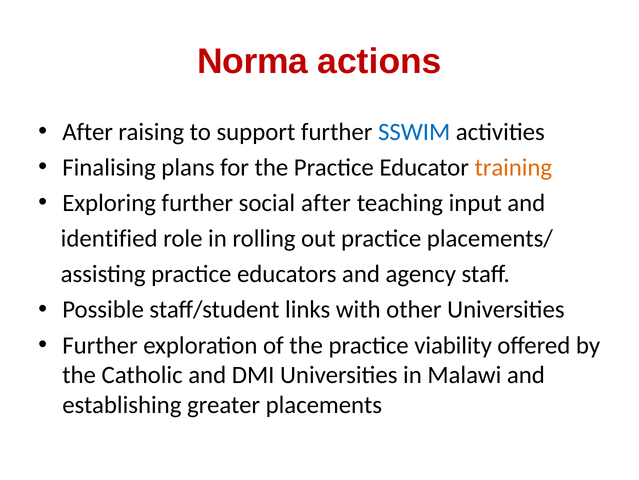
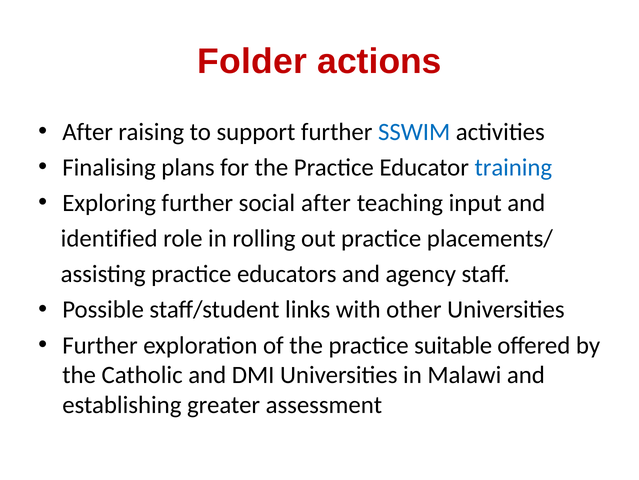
Norma: Norma -> Folder
training colour: orange -> blue
viability: viability -> suitable
placements: placements -> assessment
